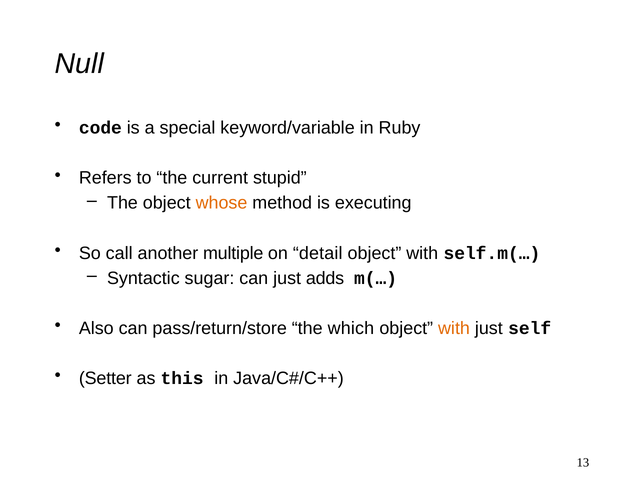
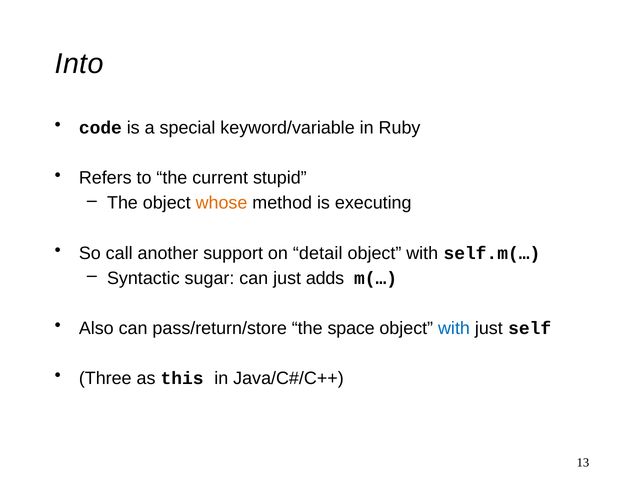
Null: Null -> Into
multiple: multiple -> support
which: which -> space
with at (454, 328) colour: orange -> blue
Setter: Setter -> Three
